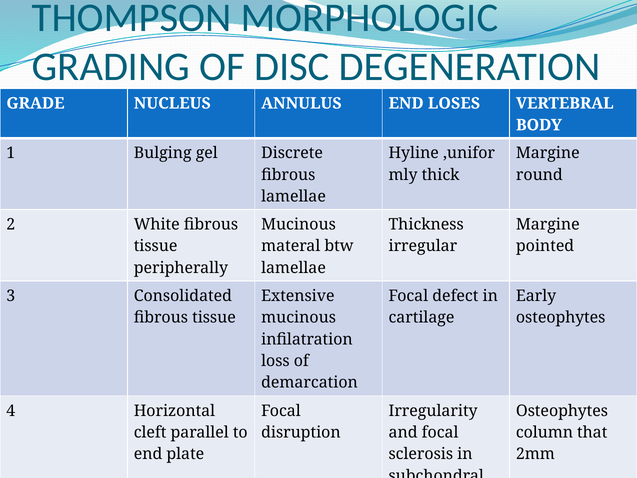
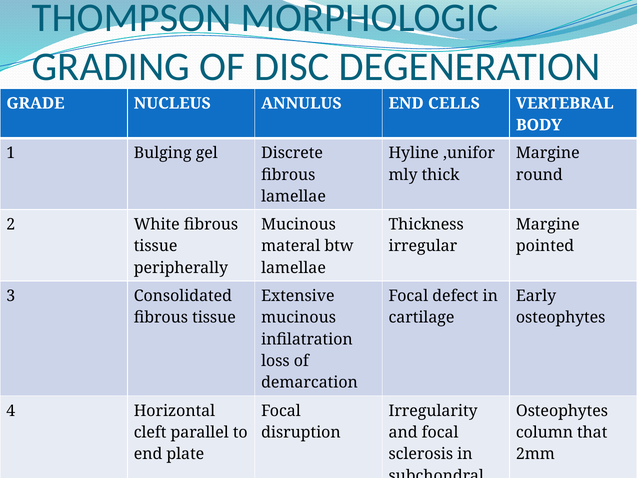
LOSES: LOSES -> CELLS
